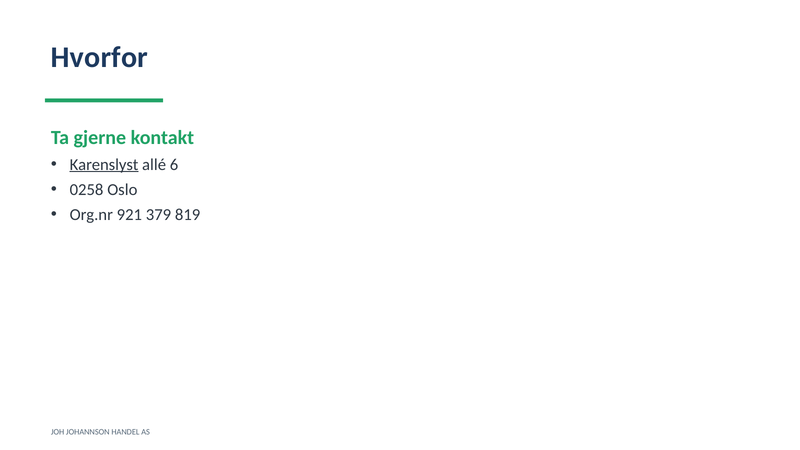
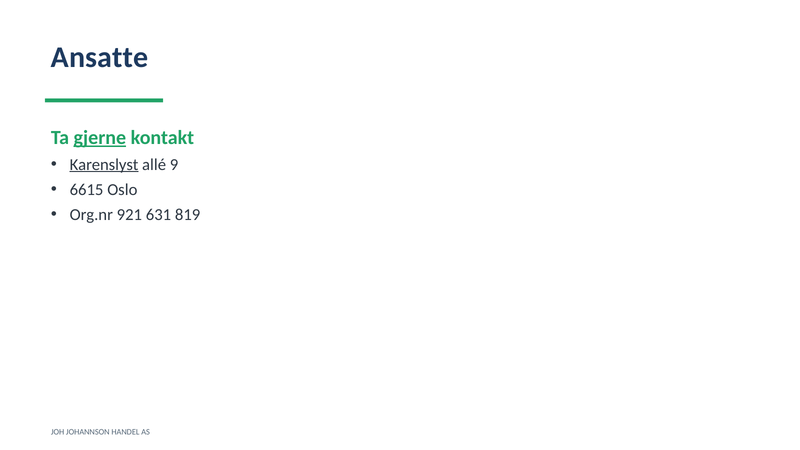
Hvorfor: Hvorfor -> Ansatte
gjerne underline: none -> present
6: 6 -> 9
0258: 0258 -> 6615
379: 379 -> 631
